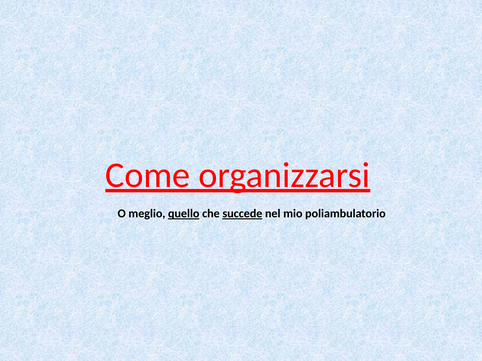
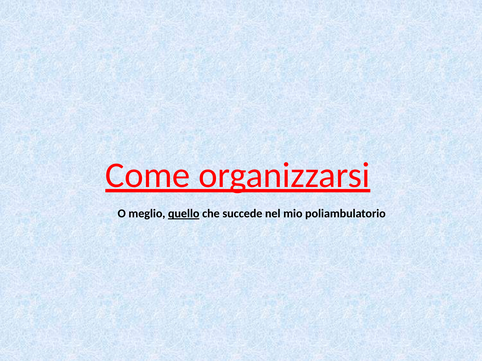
succede underline: present -> none
